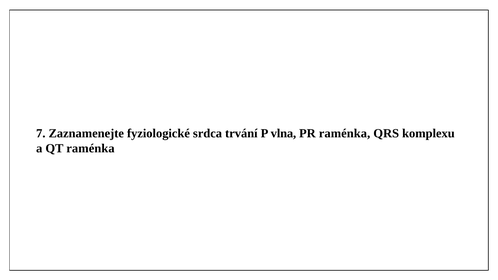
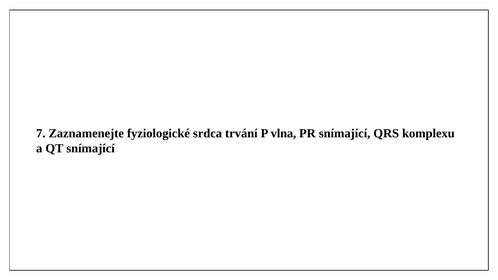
PR raménka: raménka -> snímající
QT raménka: raménka -> snímající
